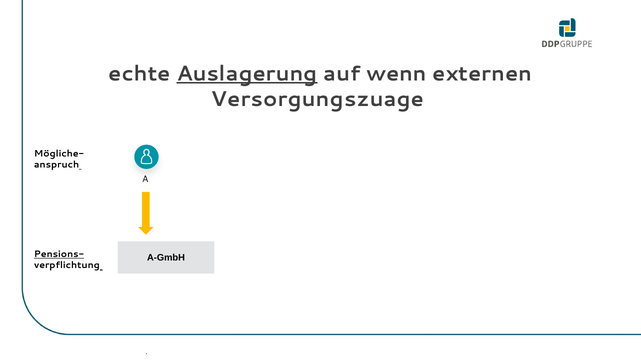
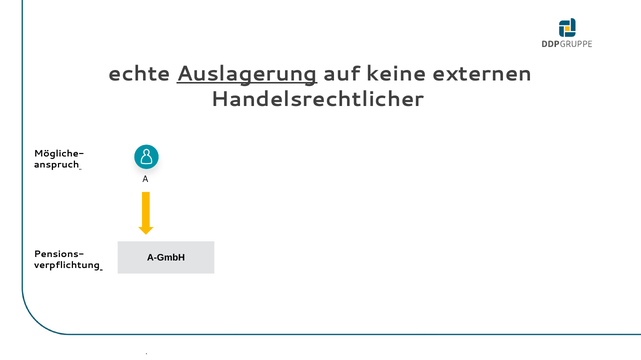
wenn: wenn -> keine
Versorgungszuage: Versorgungszuage -> Handelsrechtlicher
Pensions- underline: present -> none
